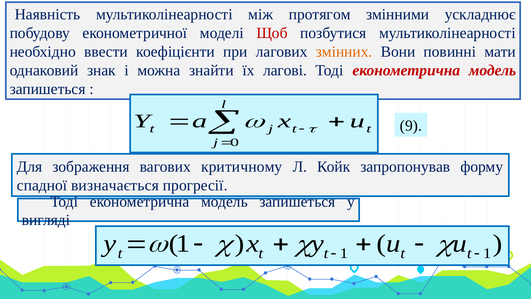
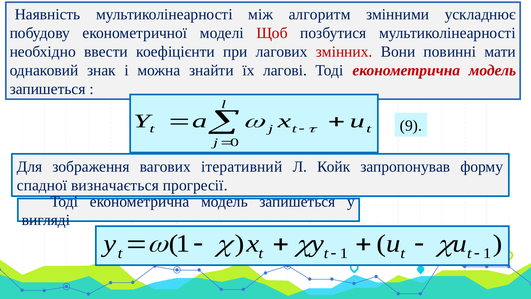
протягом: протягом -> алгоритм
змінних colour: orange -> red
критичному: критичному -> ітеративний
